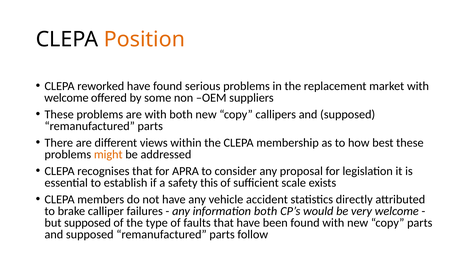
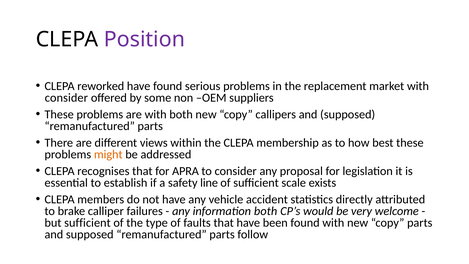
Position colour: orange -> purple
welcome at (66, 98): welcome -> consider
this: this -> line
but supposed: supposed -> sufficient
